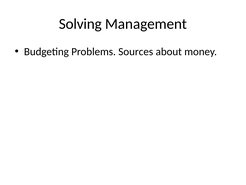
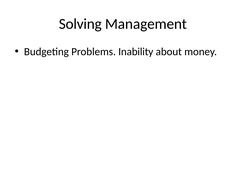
Sources: Sources -> Inability
